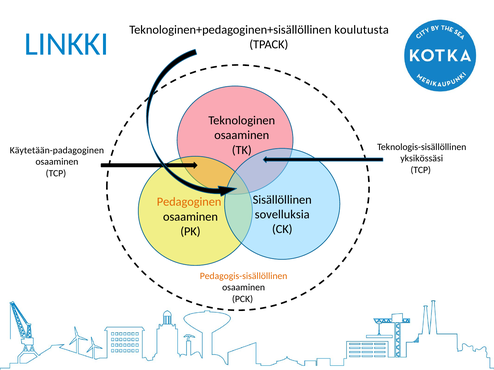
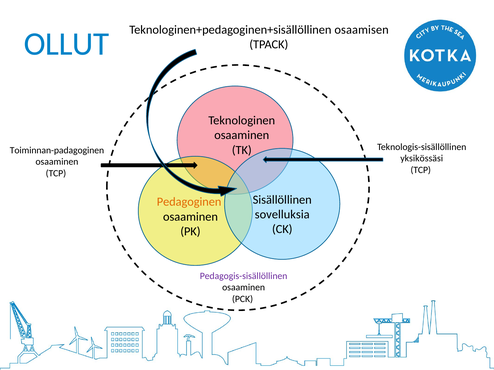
koulutusta: koulutusta -> osaamisen
LINKKI: LINKKI -> OLLUT
Käytetään-padagoginen: Käytetään-padagoginen -> Toiminnan-padagoginen
Pedagogis-sisällöllinen colour: orange -> purple
